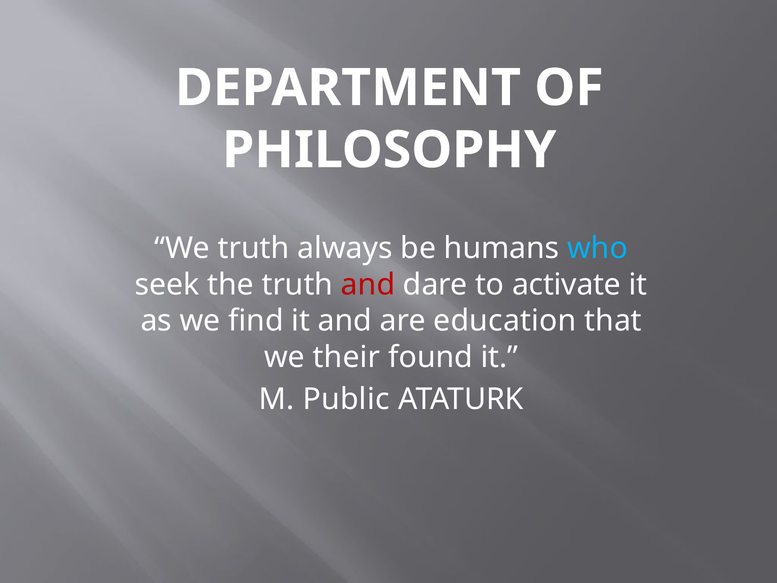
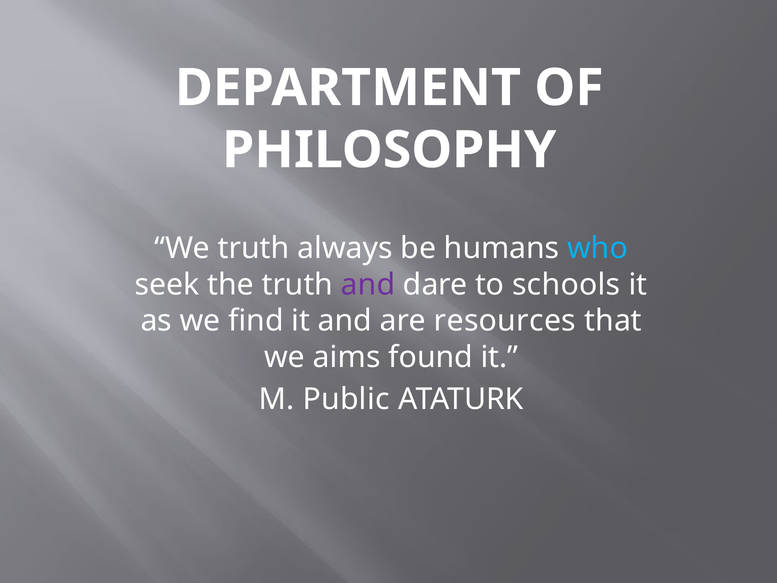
and at (368, 284) colour: red -> purple
activate: activate -> schools
education: education -> resources
their: their -> aims
